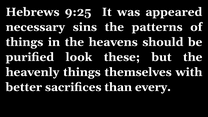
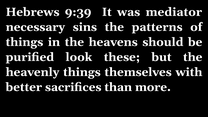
9:25: 9:25 -> 9:39
appeared: appeared -> mediator
every: every -> more
